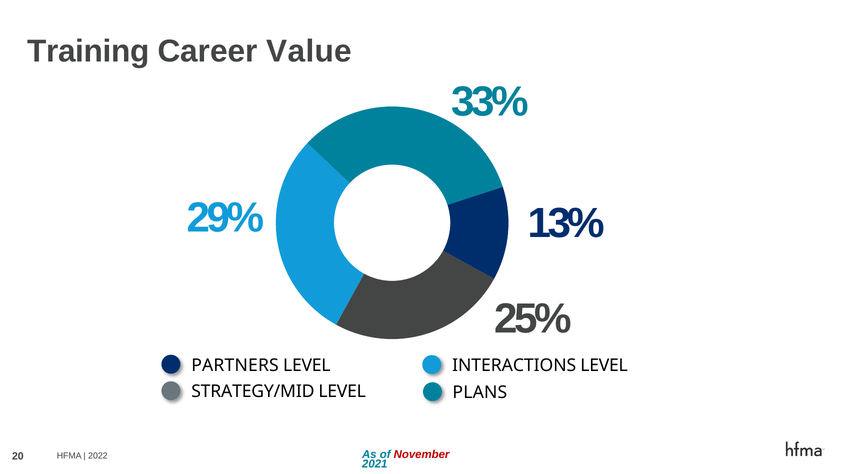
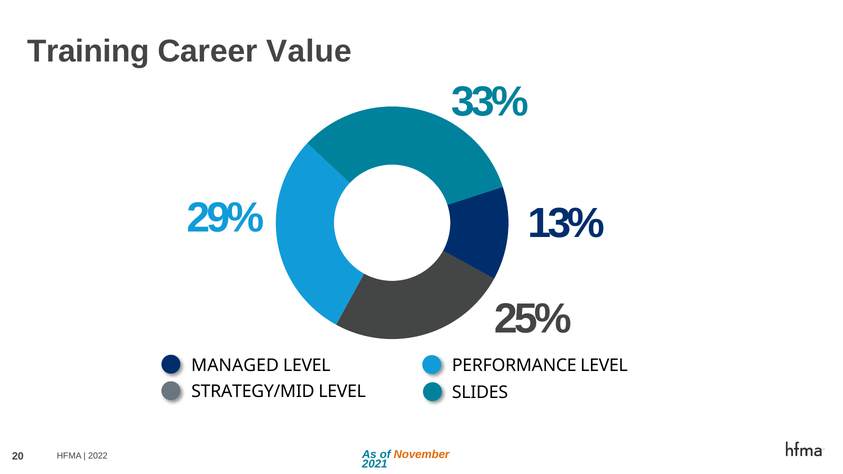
INTERACTIONS: INTERACTIONS -> PERFORMANCE
PARTNERS: PARTNERS -> MANAGED
PLANS: PLANS -> SLIDES
November colour: red -> orange
